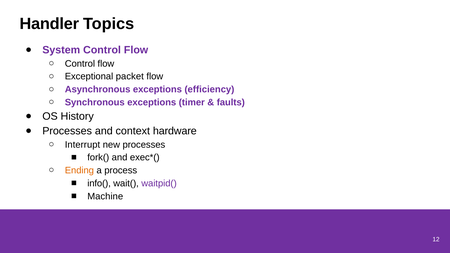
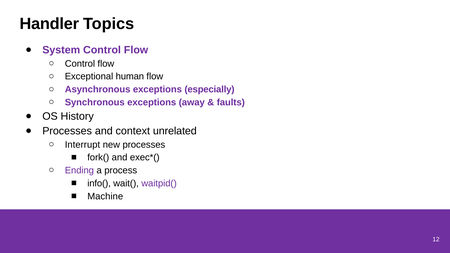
packet: packet -> human
efficiency: efficiency -> especially
timer: timer -> away
hardware: hardware -> unrelated
Ending colour: orange -> purple
